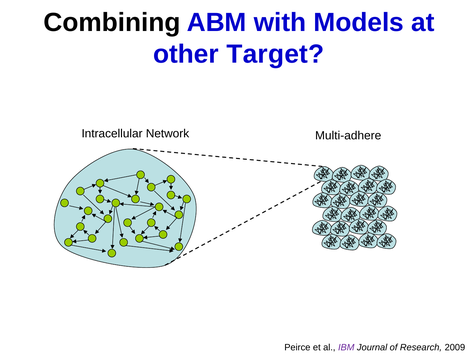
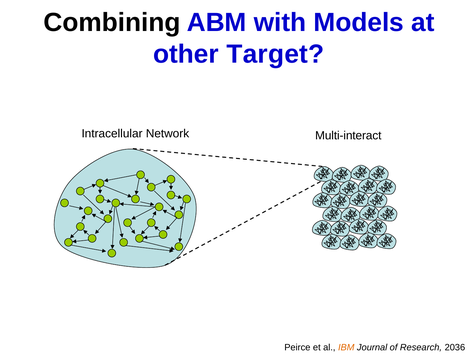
Multi-adhere: Multi-adhere -> Multi-interact
IBM colour: purple -> orange
2009: 2009 -> 2036
